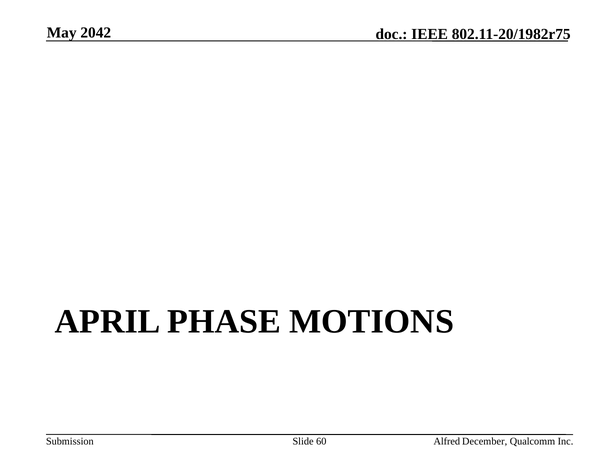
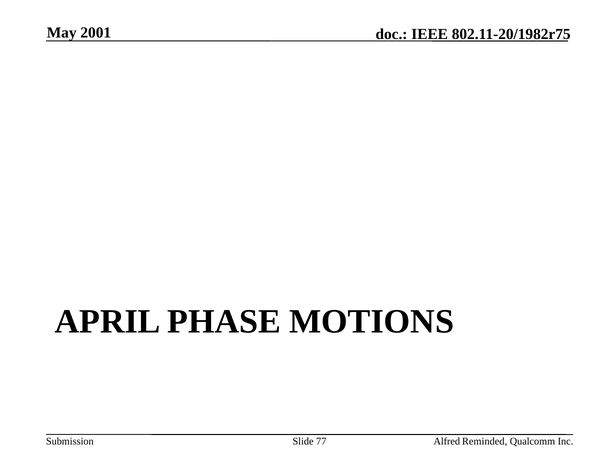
2042: 2042 -> 2001
60: 60 -> 77
December: December -> Reminded
